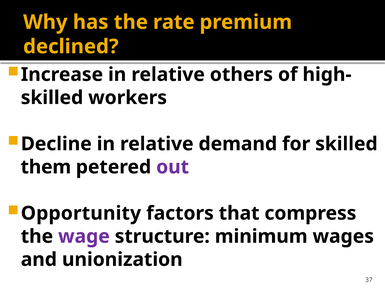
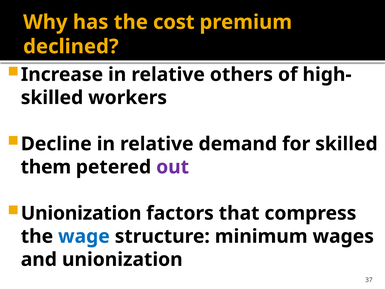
rate: rate -> cost
Opportunity at (81, 213): Opportunity -> Unionization
wage colour: purple -> blue
